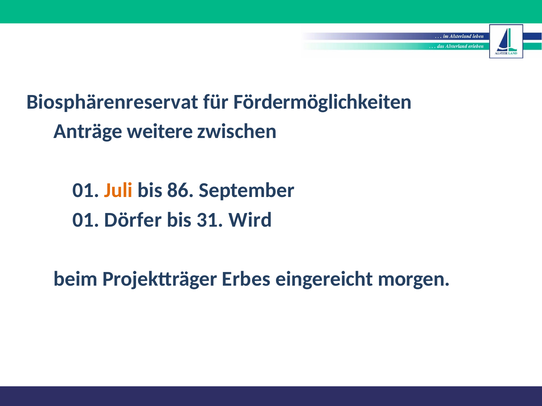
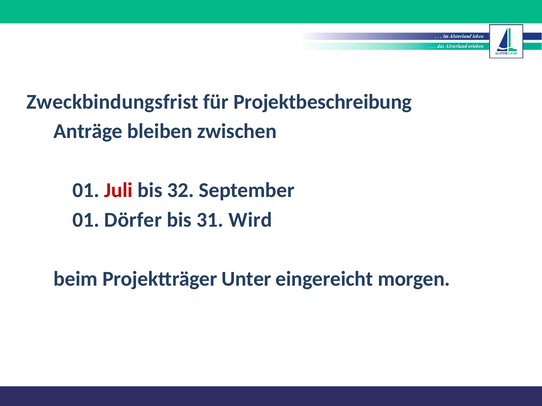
Biosphärenreservat: Biosphärenreservat -> Zweckbindungsfrist
Fördermöglichkeiten: Fördermöglichkeiten -> Projektbeschreibung
weitere: weitere -> bleiben
Juli colour: orange -> red
86: 86 -> 32
Erbes: Erbes -> Unter
